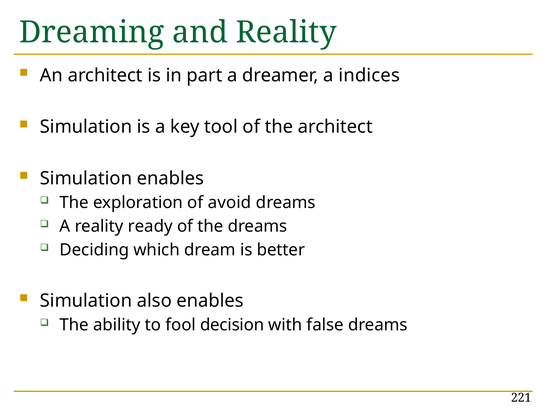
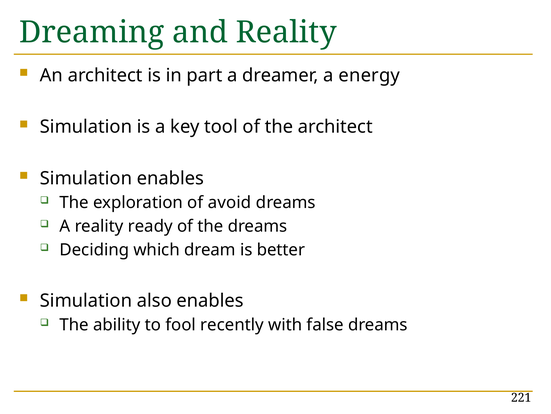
indices: indices -> energy
decision: decision -> recently
